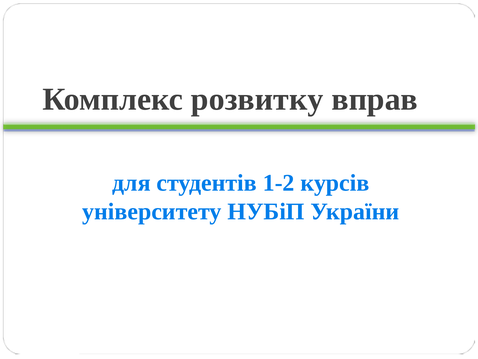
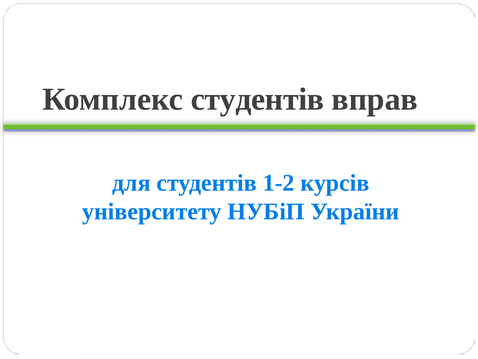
Комплекс розвитку: розвитку -> студентів
